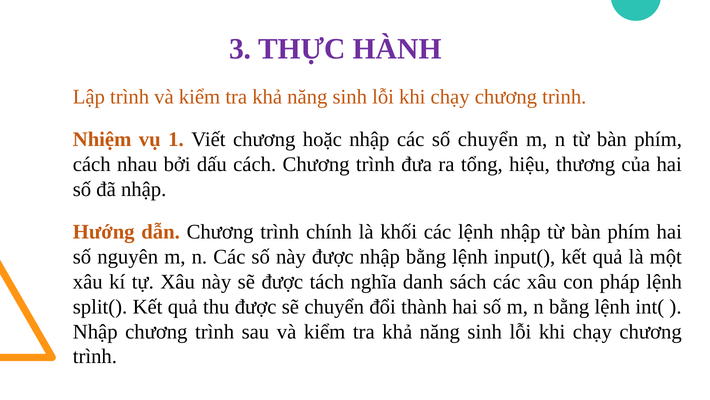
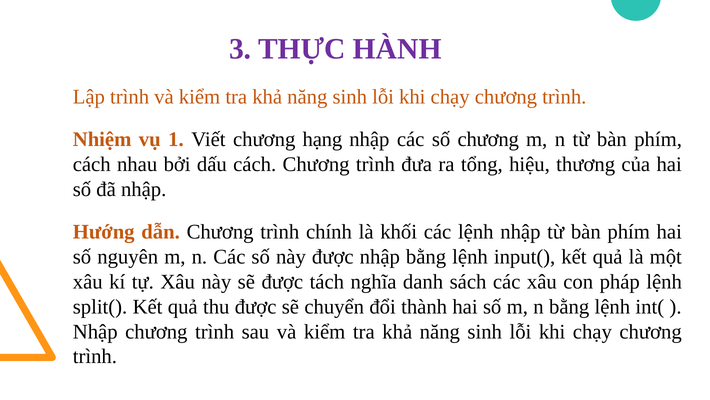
hoặc: hoặc -> hạng
số chuyển: chuyển -> chương
